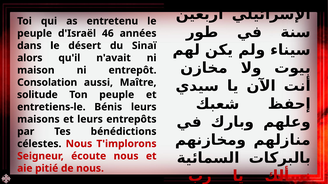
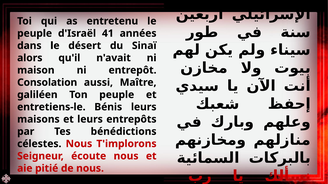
46: 46 -> 41
solitude: solitude -> galiléen
